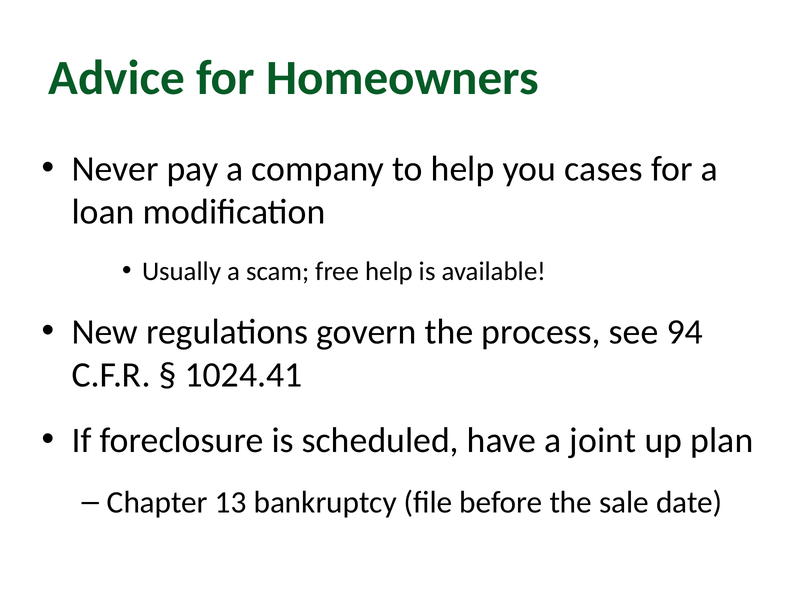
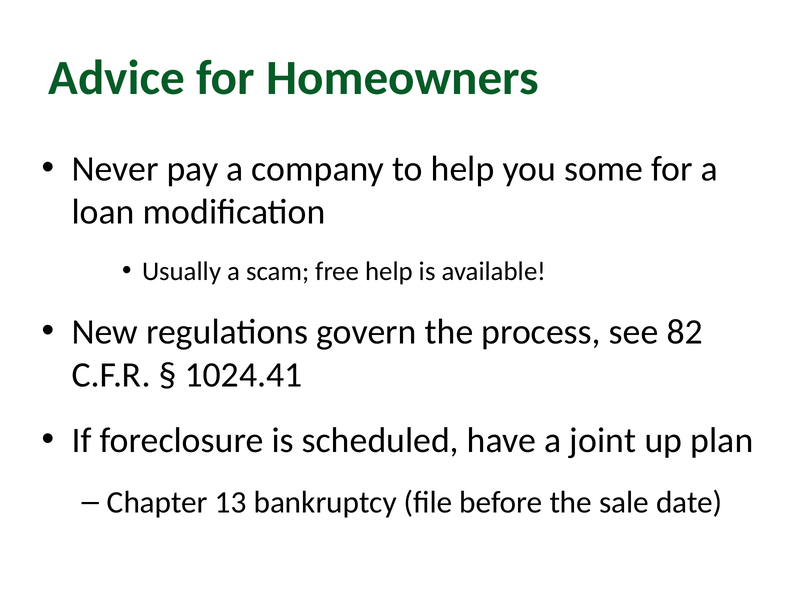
cases: cases -> some
94: 94 -> 82
